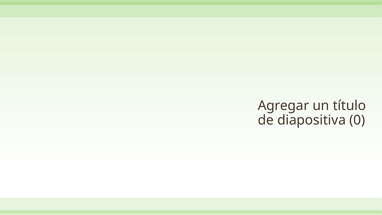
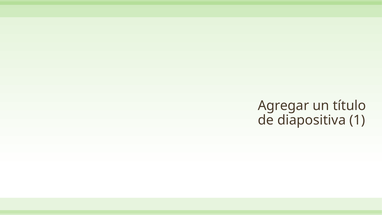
0: 0 -> 1
